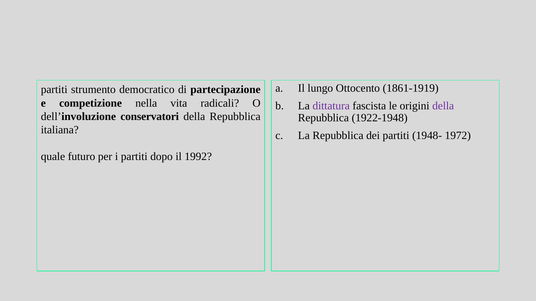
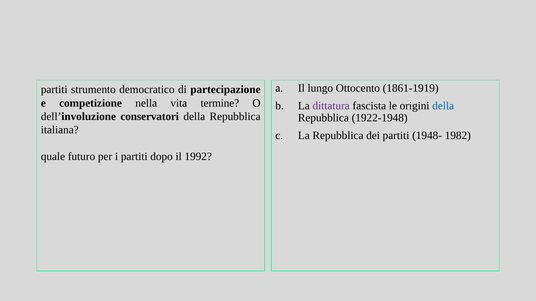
radicali: radicali -> termine
della at (443, 106) colour: purple -> blue
1972: 1972 -> 1982
